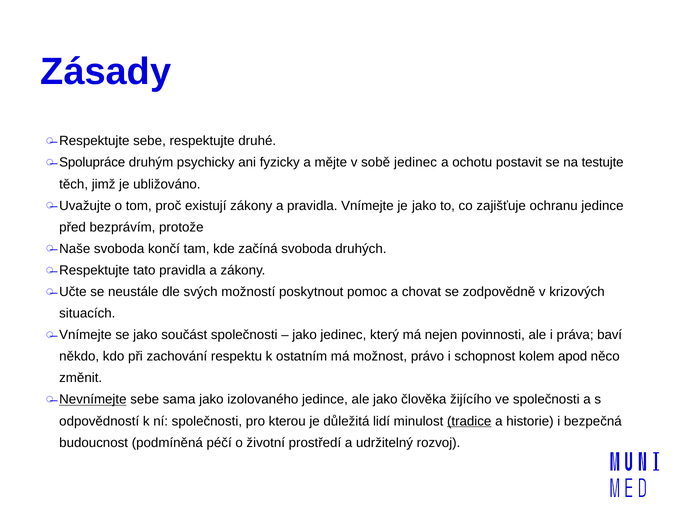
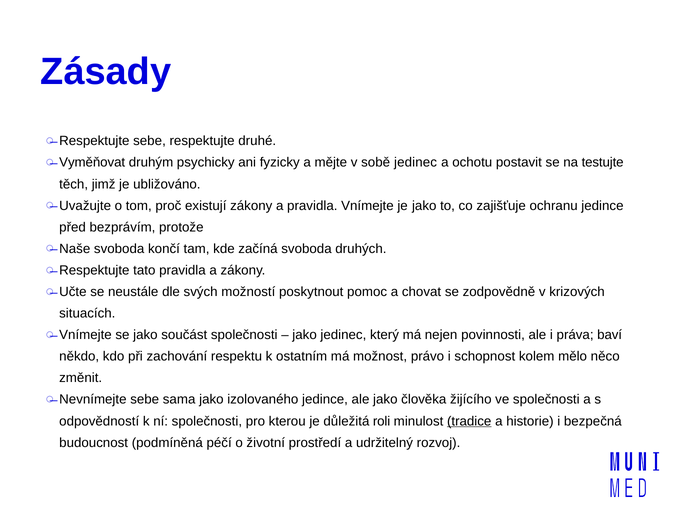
Spolupráce: Spolupráce -> Vyměňovat
apod: apod -> mělo
Nevnímejte underline: present -> none
lidí: lidí -> roli
